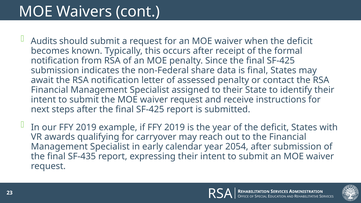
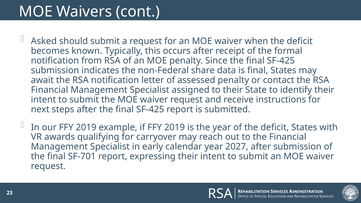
Audits: Audits -> Asked
2054: 2054 -> 2027
SF-435: SF-435 -> SF-701
